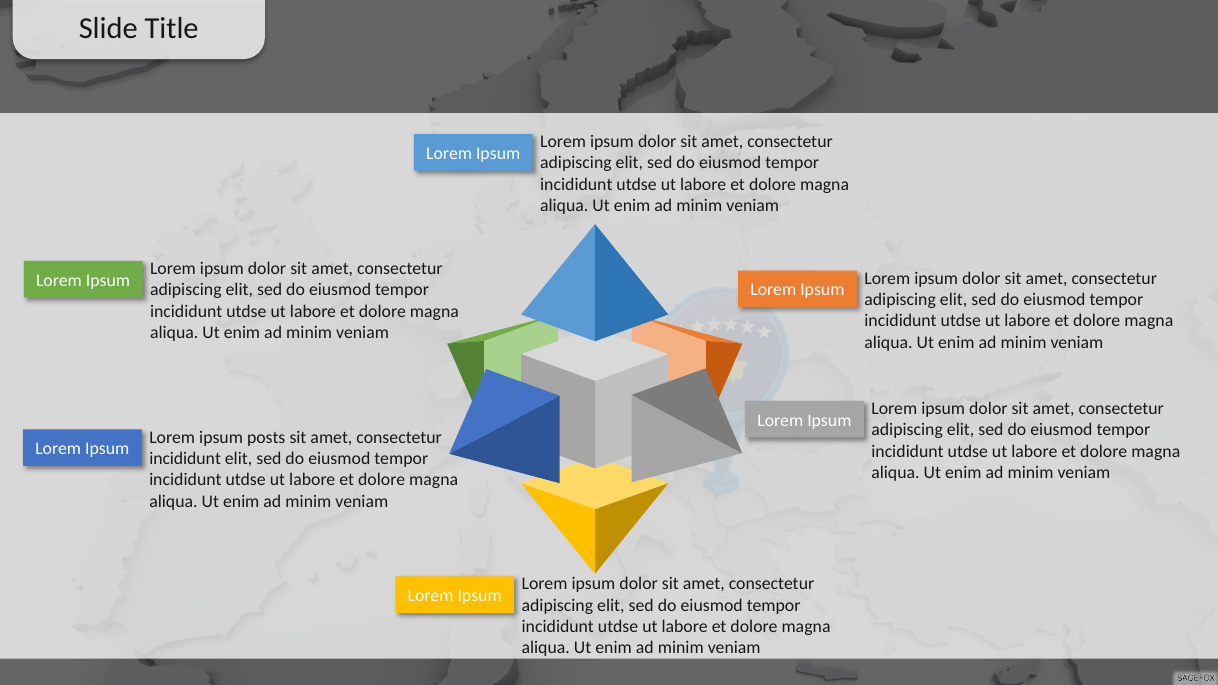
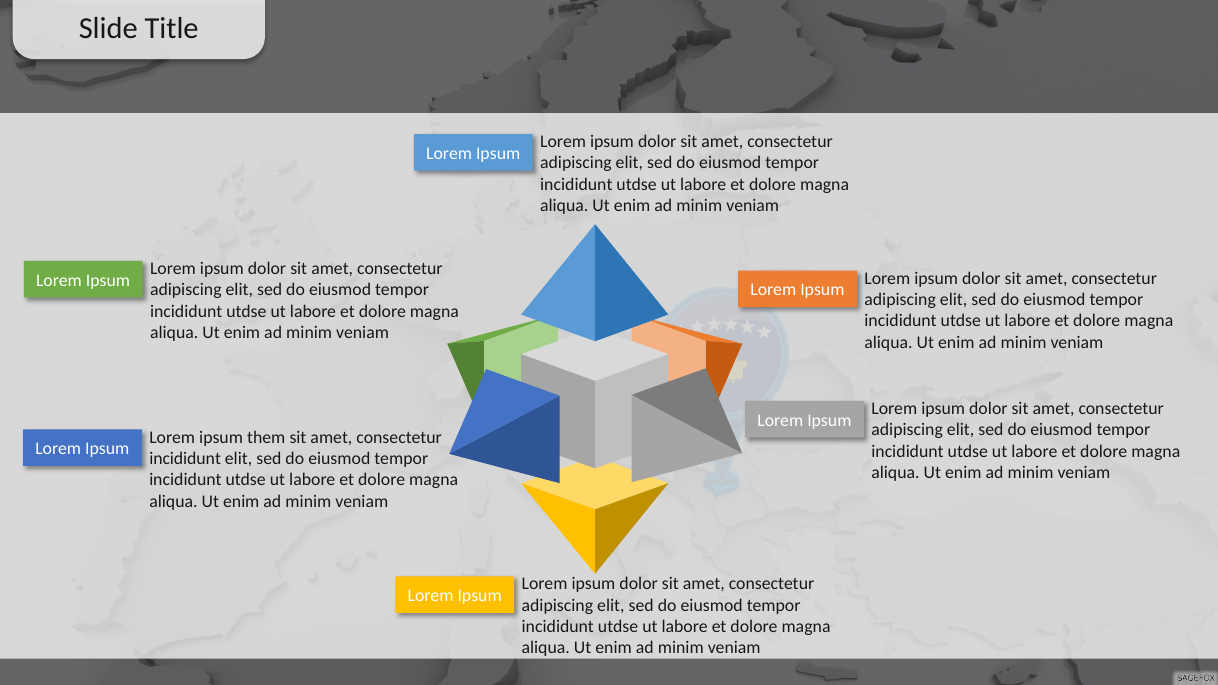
posts: posts -> them
